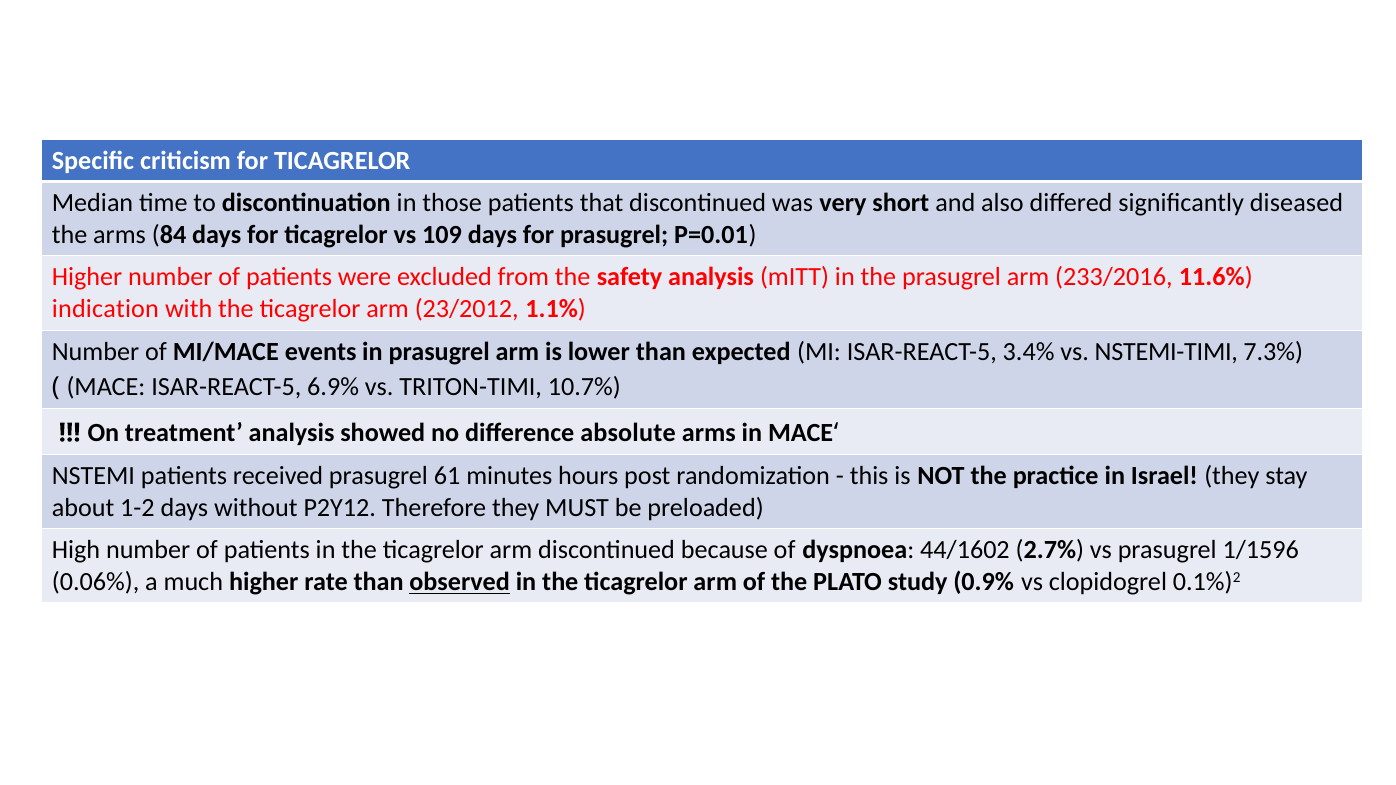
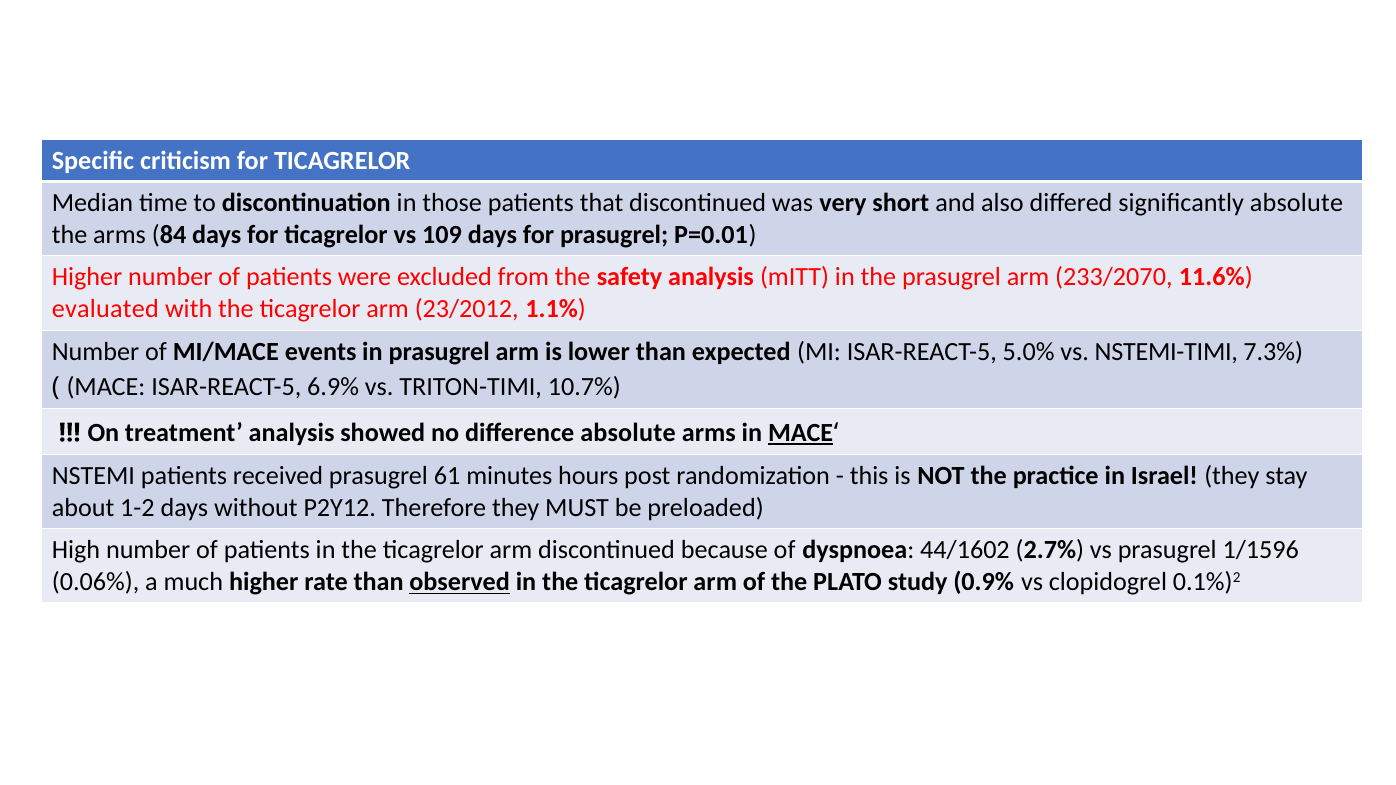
significantly diseased: diseased -> absolute
233/2016: 233/2016 -> 233/2070
indication: indication -> evaluated
3.4%: 3.4% -> 5.0%
MACE at (801, 433) underline: none -> present
